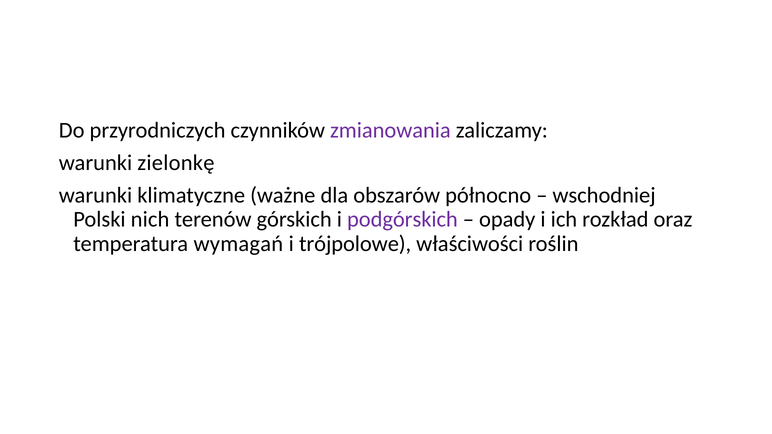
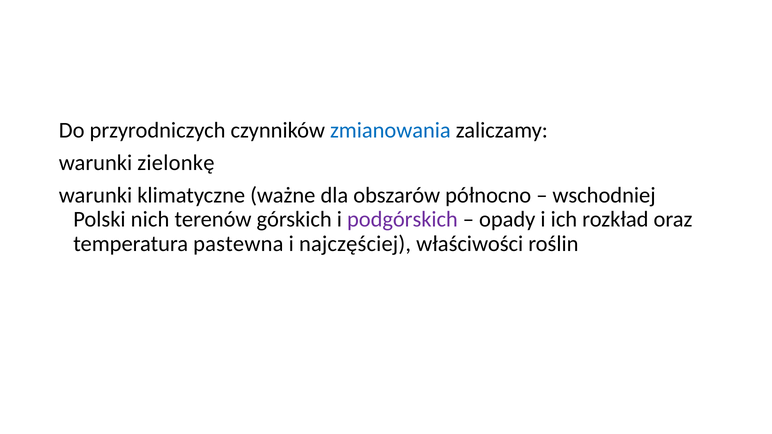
zmianowania colour: purple -> blue
wymagań: wymagań -> pastewna
trójpolowe: trójpolowe -> najczęściej
